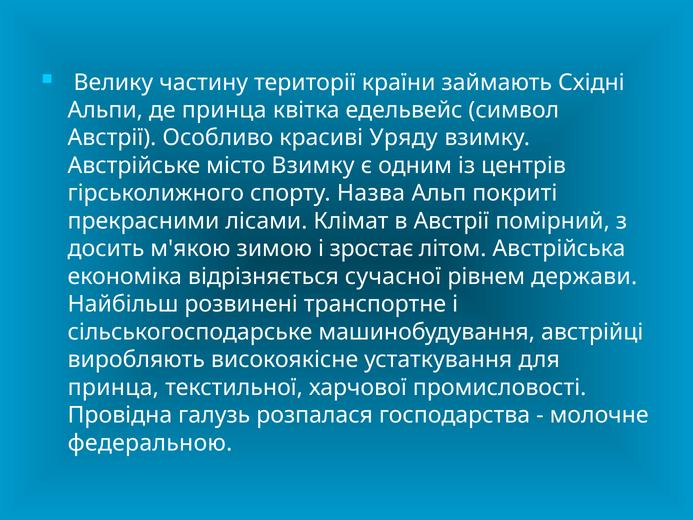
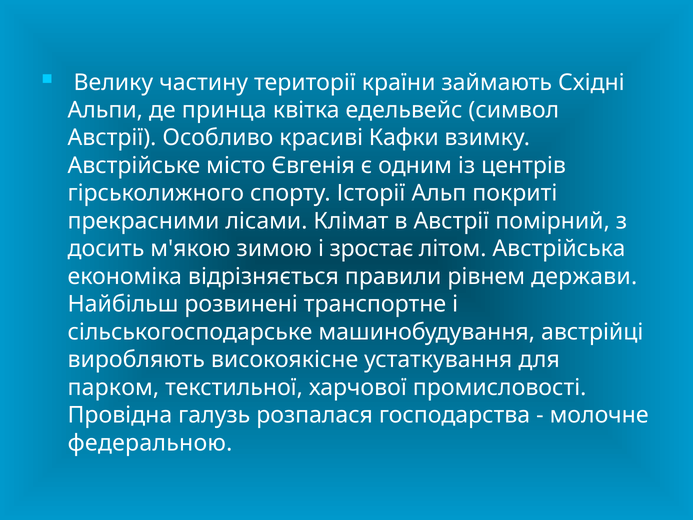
Уряду: Уряду -> Кафки
місто Взимку: Взимку -> Євгенія
Назва: Назва -> Історії
сучасної: сучасної -> правили
принца at (113, 387): принца -> парком
